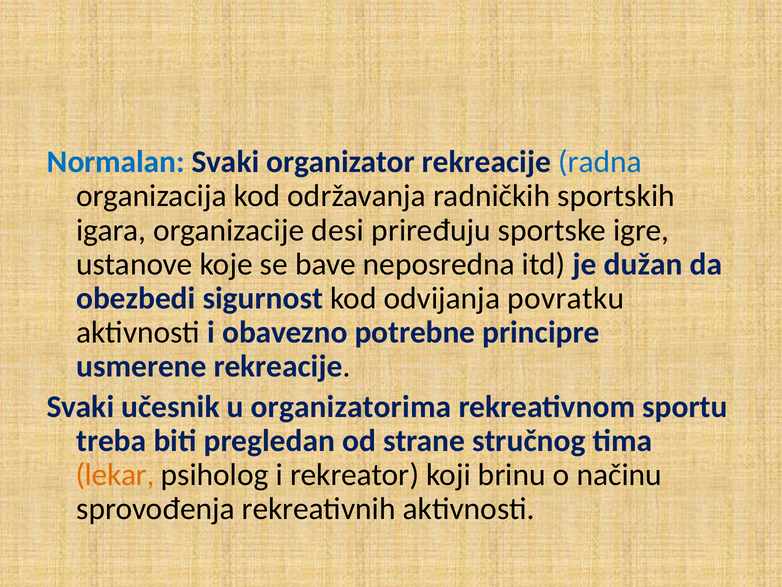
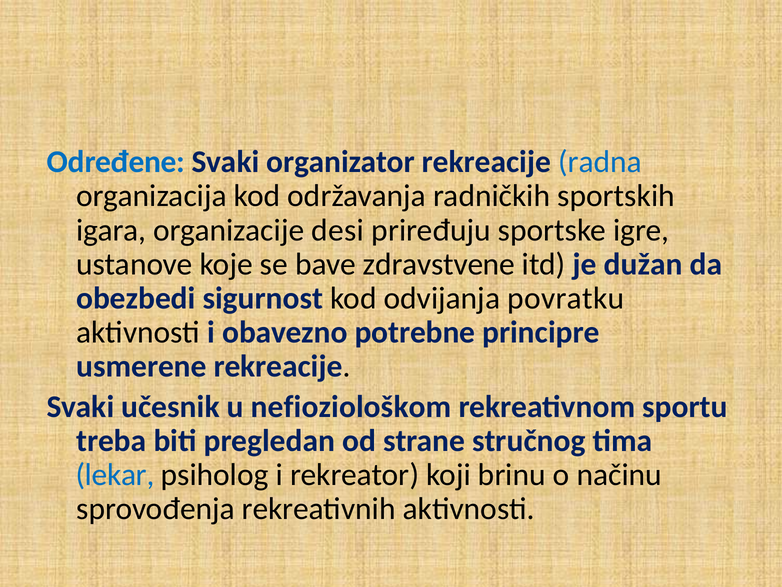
Normalan: Normalan -> Određene
neposredna: neposredna -> zdravstvene
organizatorima: organizatorima -> nefioziološkom
lekar colour: orange -> blue
